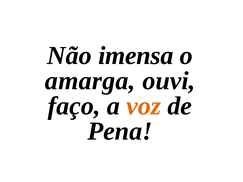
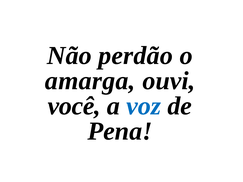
imensa: imensa -> perdão
faço: faço -> você
voz colour: orange -> blue
